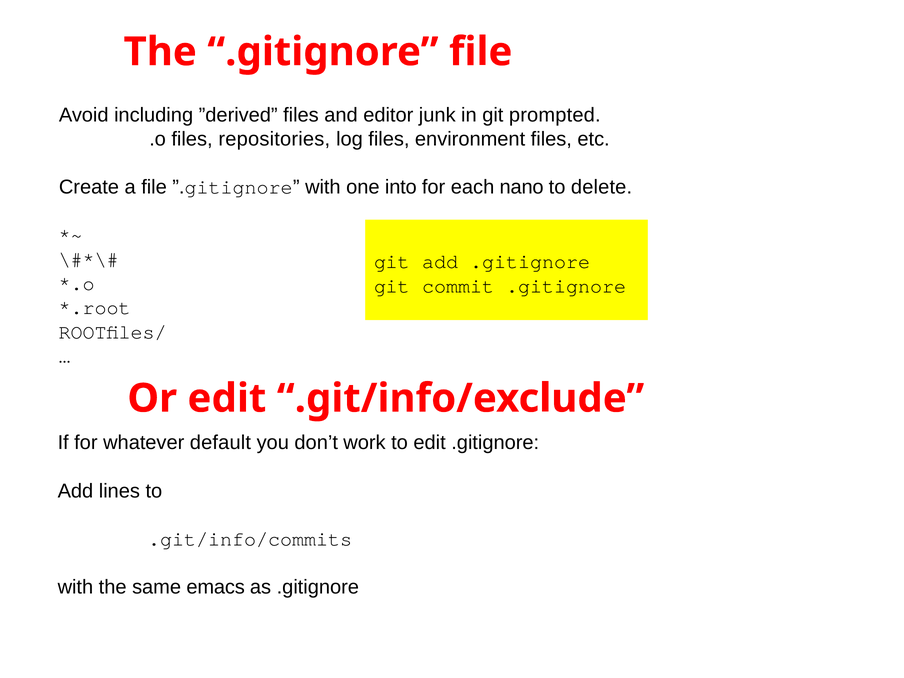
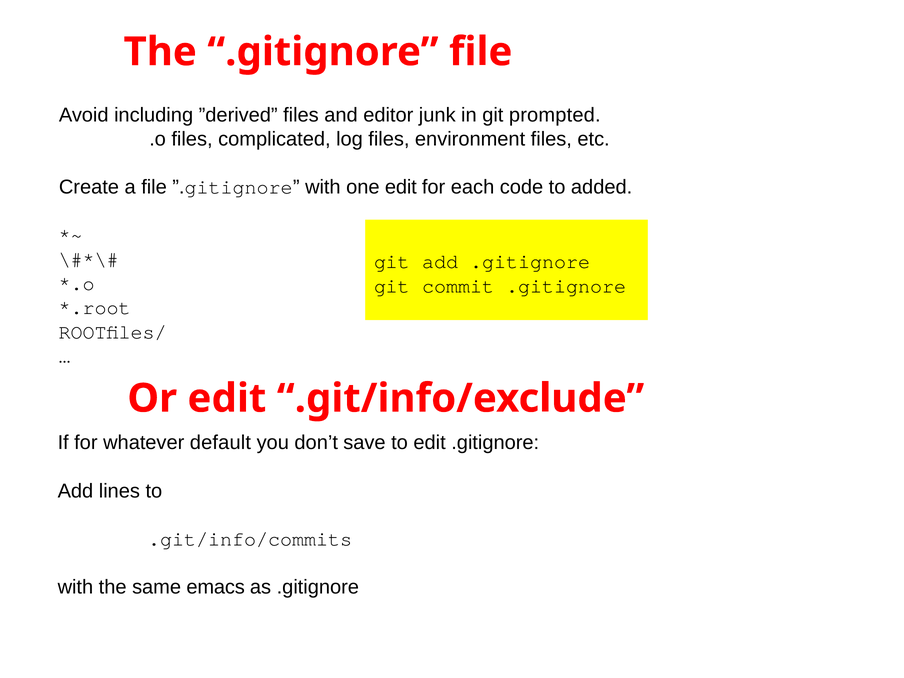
repositories: repositories -> complicated
one into: into -> edit
nano: nano -> code
delete: delete -> added
work: work -> save
